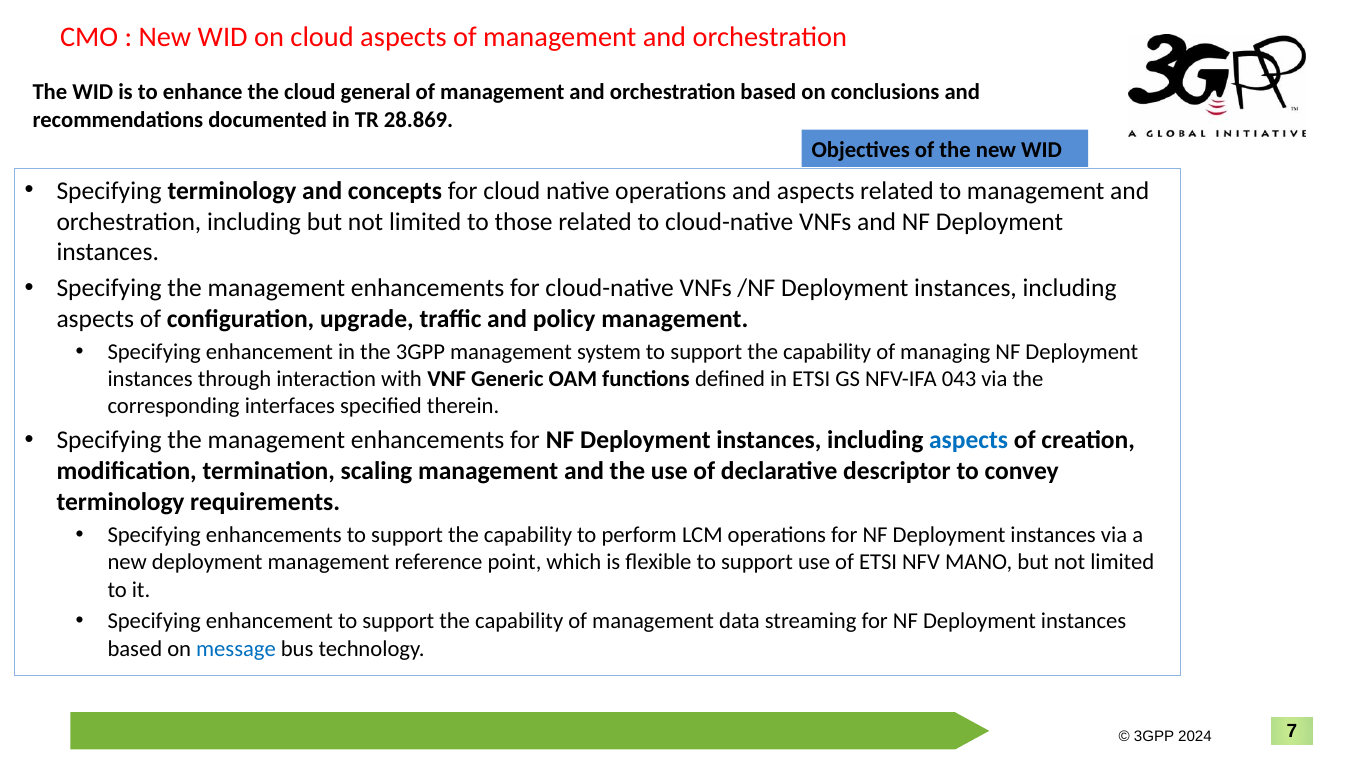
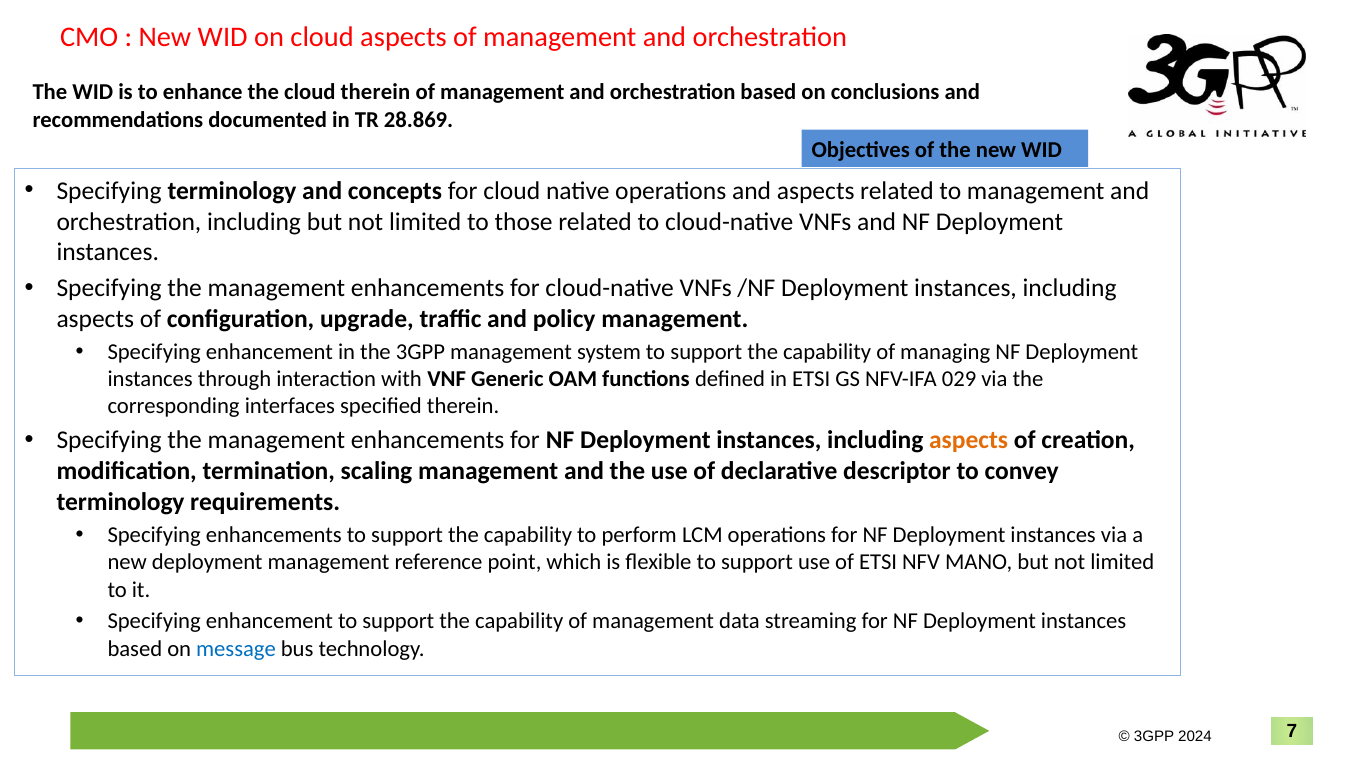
cloud general: general -> therein
043: 043 -> 029
aspects at (969, 441) colour: blue -> orange
